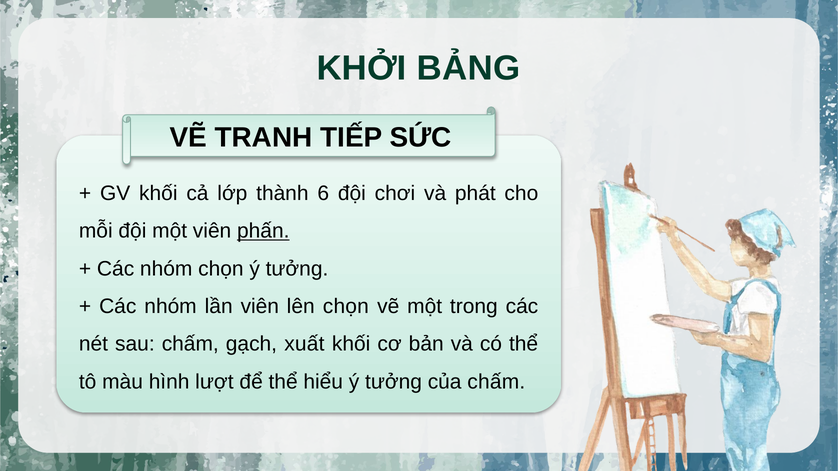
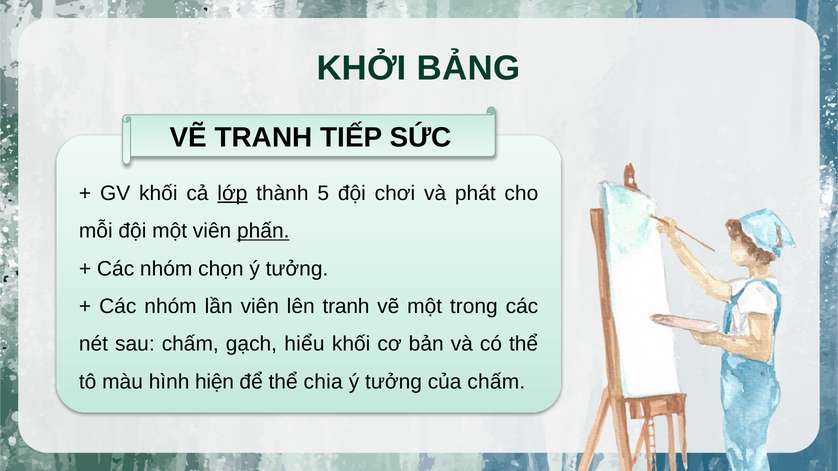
lớp underline: none -> present
6: 6 -> 5
lên chọn: chọn -> tranh
xuất: xuất -> hiểu
lượt: lượt -> hiện
hiểu: hiểu -> chia
